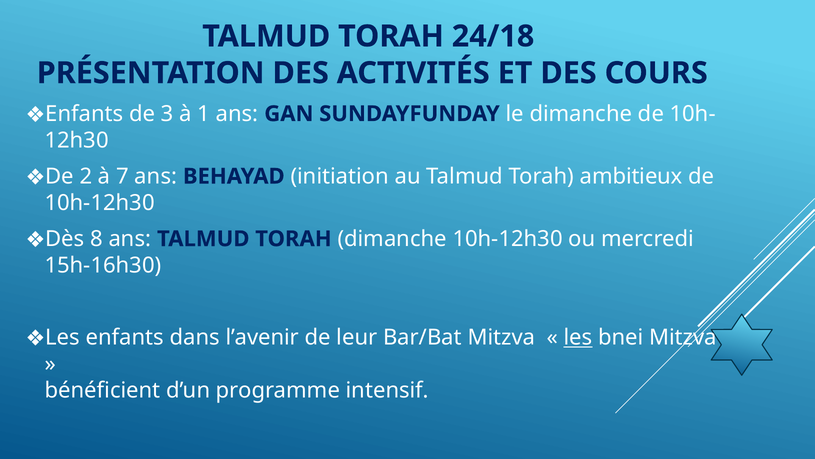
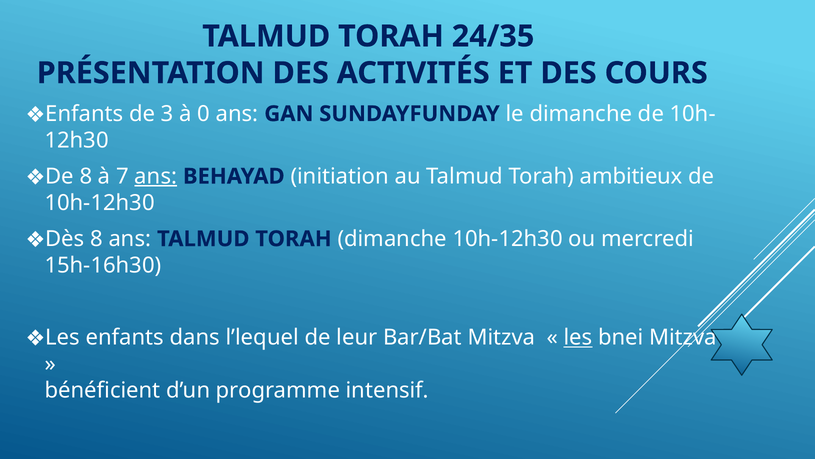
24/18: 24/18 -> 24/35
1: 1 -> 0
De 2: 2 -> 8
ans at (156, 176) underline: none -> present
l’avenir: l’avenir -> l’lequel
